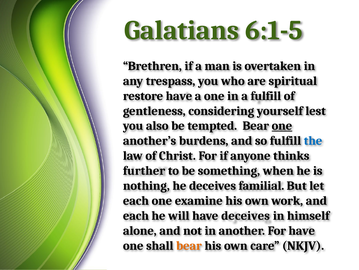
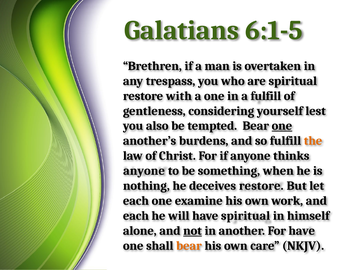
restore have: have -> with
the colour: blue -> orange
further at (144, 170): further -> anyone
deceives familial: familial -> restore
have deceives: deceives -> spiritual
not underline: none -> present
